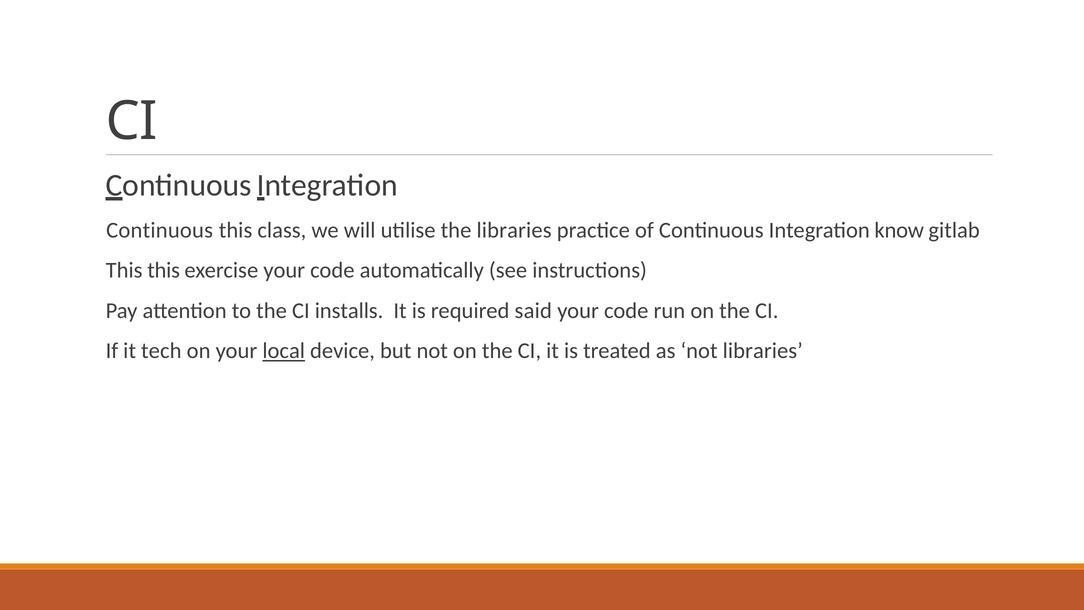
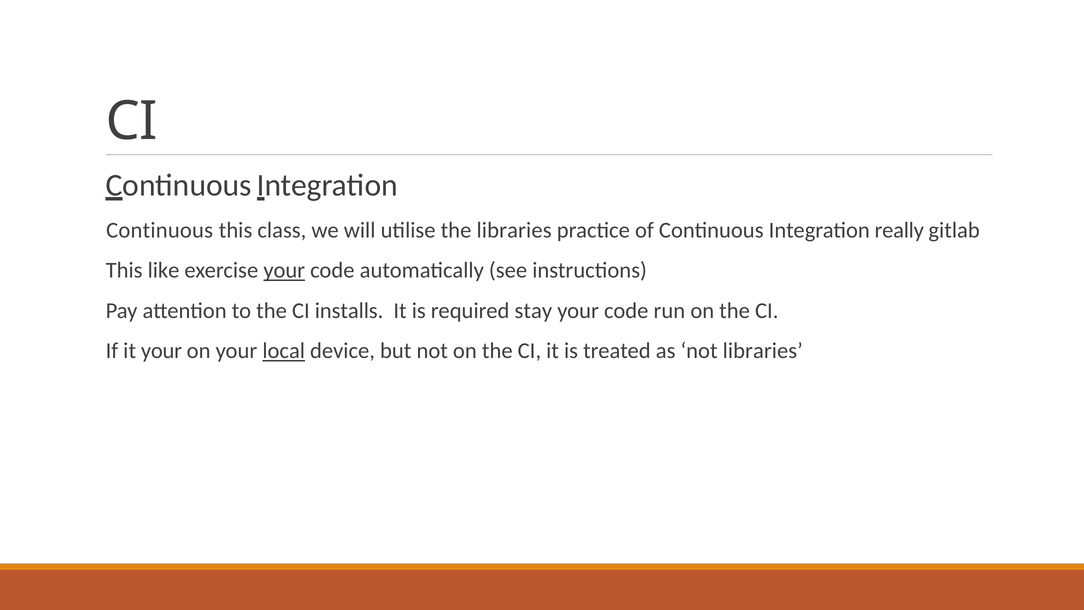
know: know -> really
This this: this -> like
your at (284, 270) underline: none -> present
said: said -> stay
it tech: tech -> your
